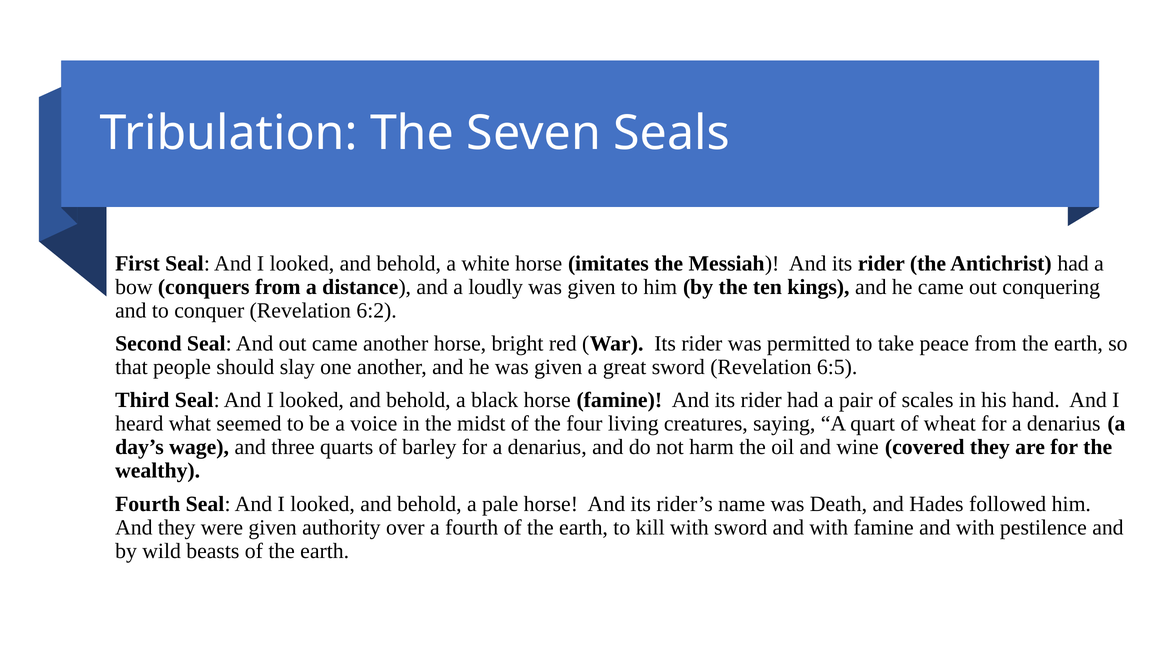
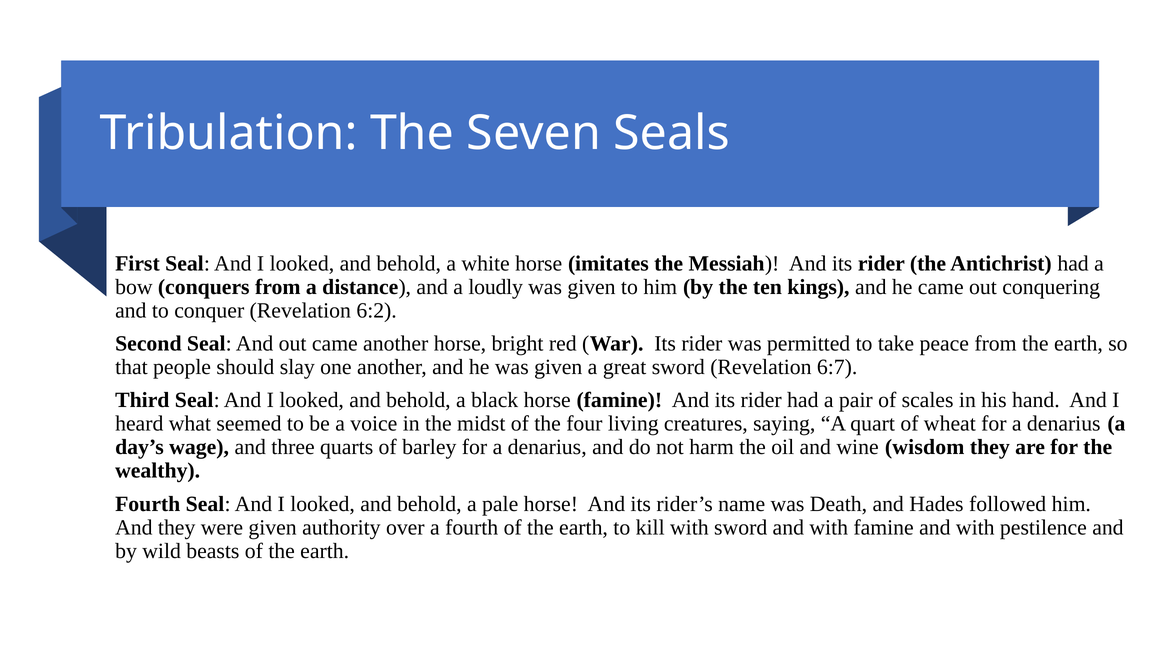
6:5: 6:5 -> 6:7
covered: covered -> wisdom
